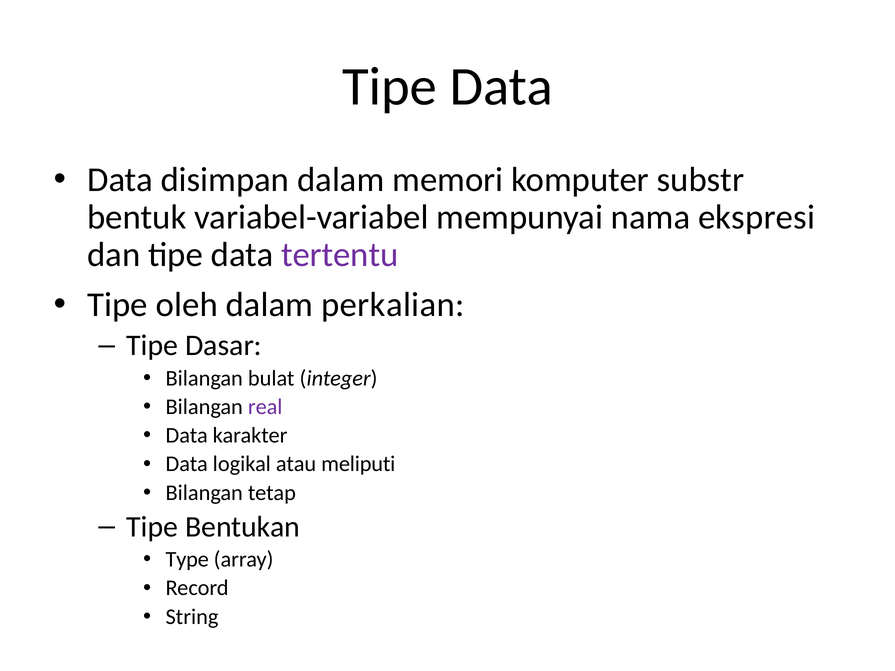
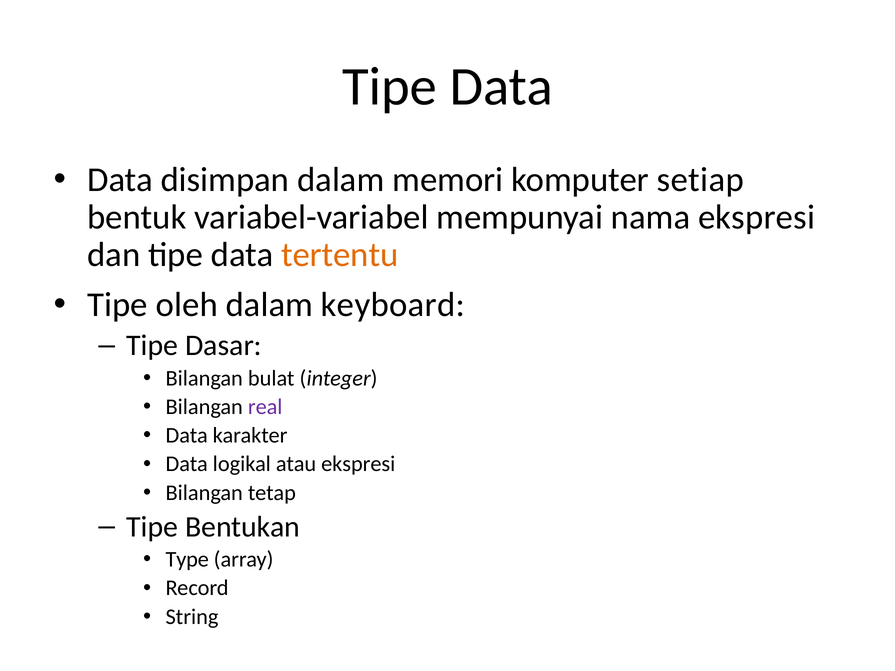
substr: substr -> setiap
tertentu colour: purple -> orange
perkalian: perkalian -> keyboard
atau meliputi: meliputi -> ekspresi
